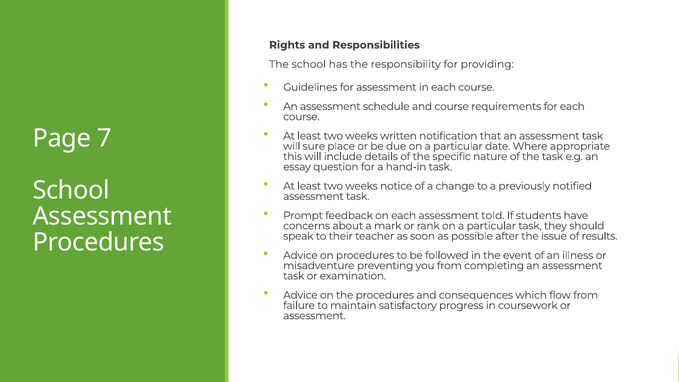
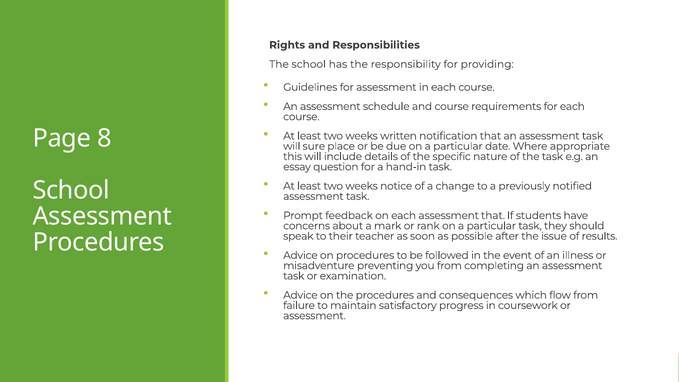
7: 7 -> 8
assessment told: told -> that
